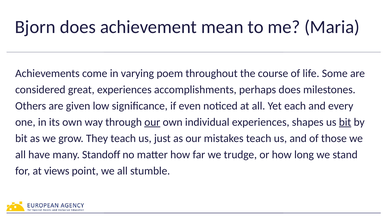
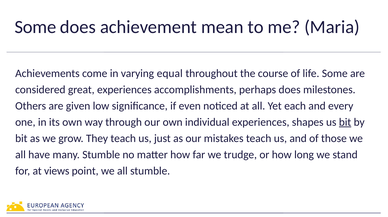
Bjorn at (35, 27): Bjorn -> Some
poem: poem -> equal
our at (152, 122) underline: present -> none
many Standoff: Standoff -> Stumble
